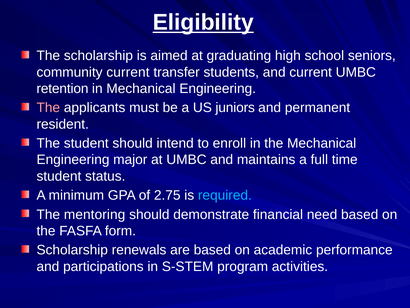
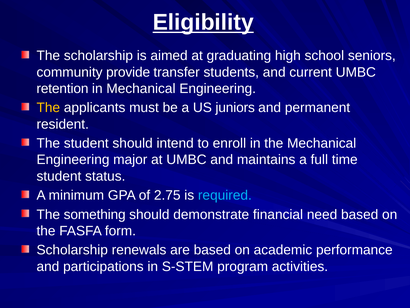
community current: current -> provide
The at (48, 108) colour: pink -> yellow
mentoring: mentoring -> something
